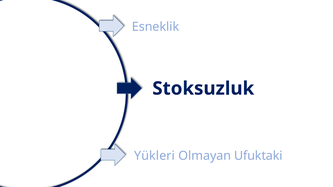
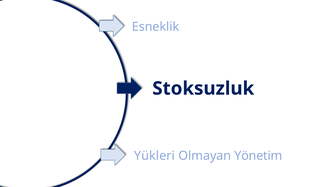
Ufuktaki: Ufuktaki -> Yönetim
